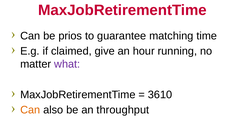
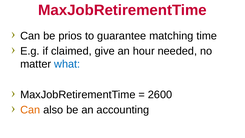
running: running -> needed
what colour: purple -> blue
3610: 3610 -> 2600
throughput: throughput -> accounting
